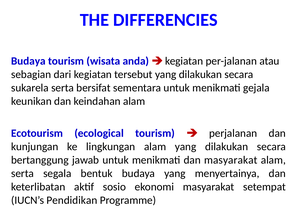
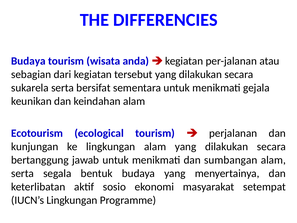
dan masyarakat: masyarakat -> sumbangan
IUCN’s Pendidikan: Pendidikan -> Lingkungan
